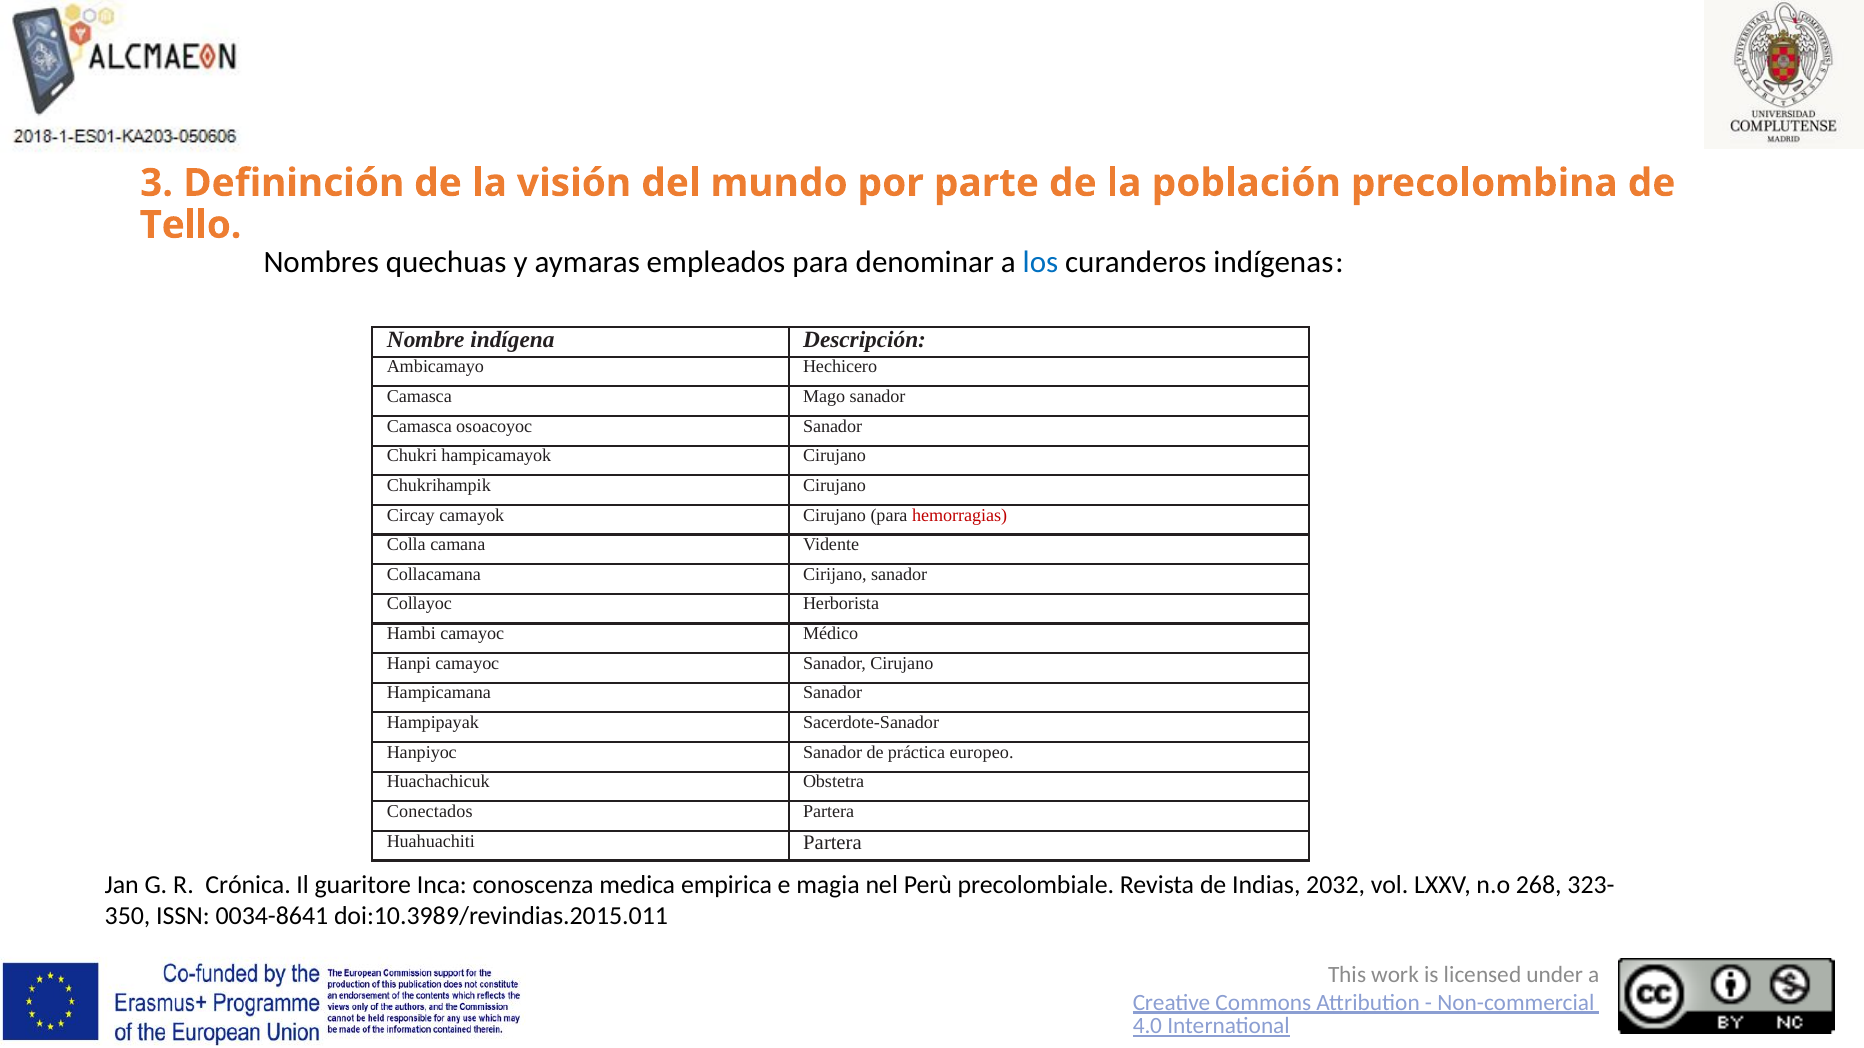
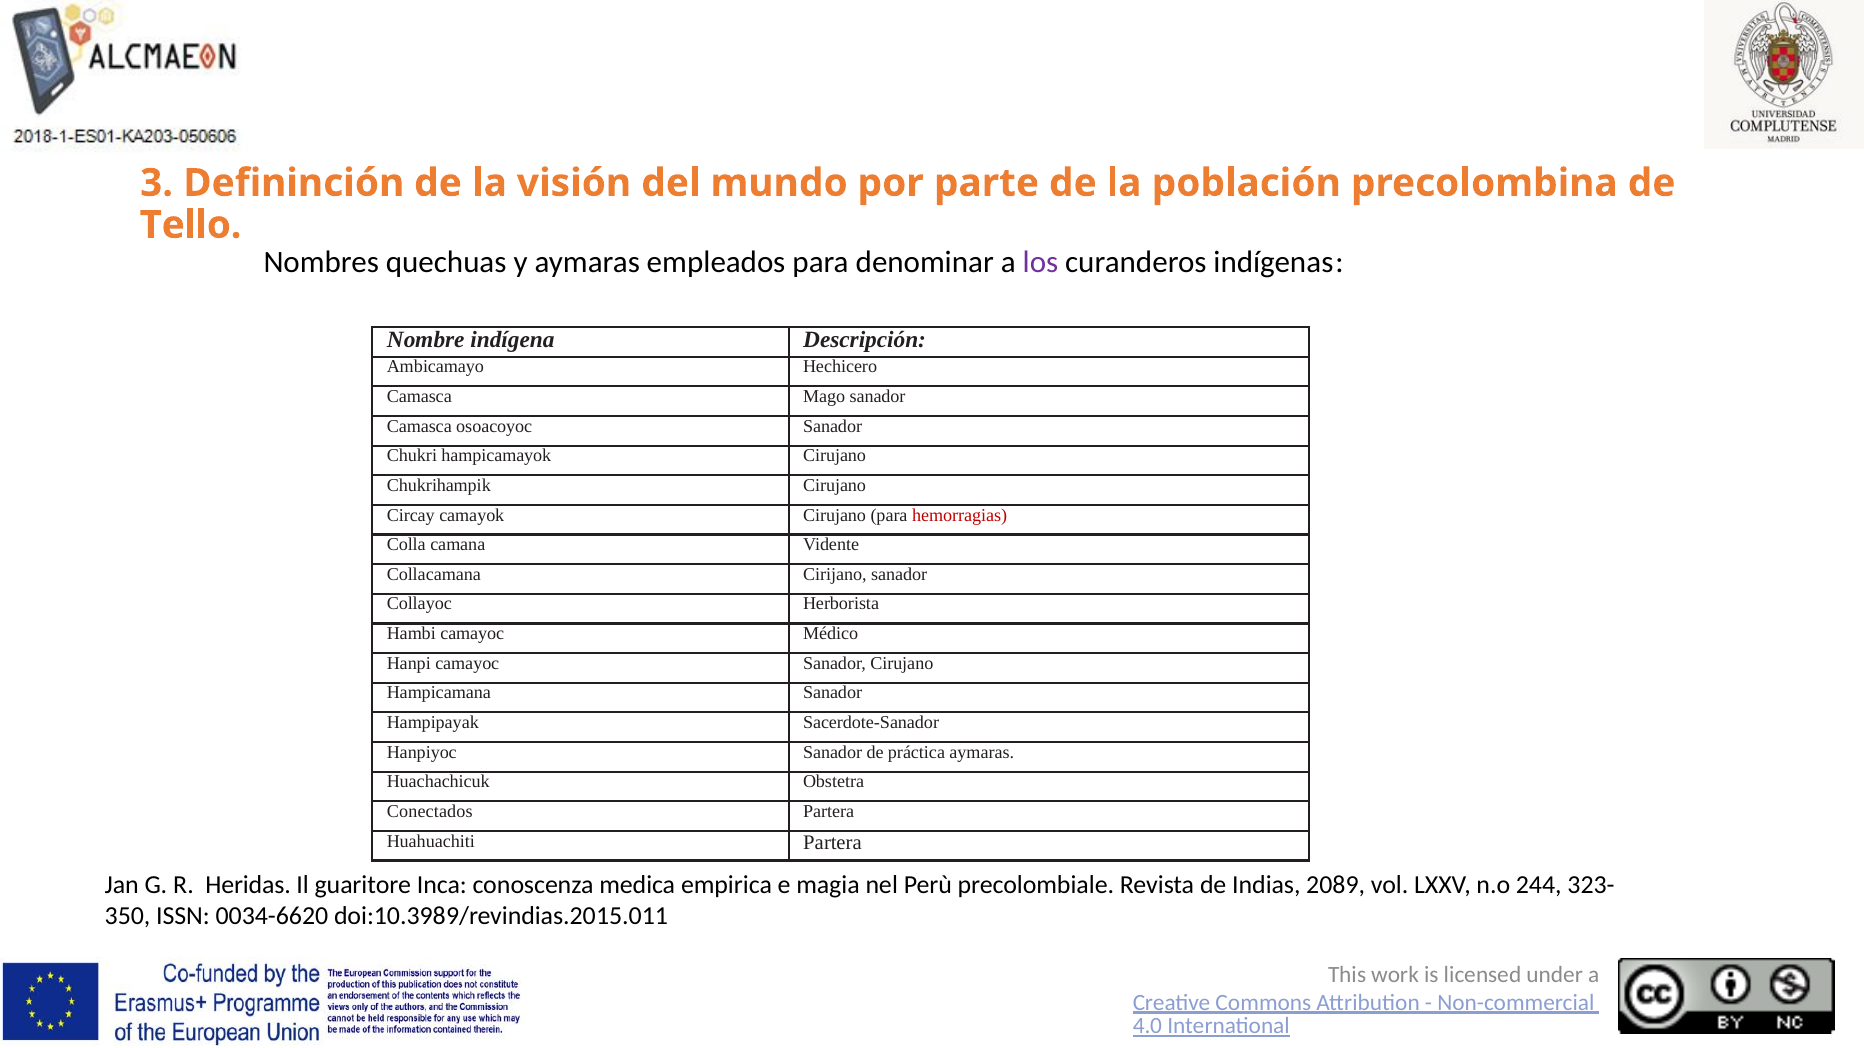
los colour: blue -> purple
práctica europeo: europeo -> aymaras
Crónica: Crónica -> Heridas
2032: 2032 -> 2089
268: 268 -> 244
0034-8641: 0034-8641 -> 0034-6620
